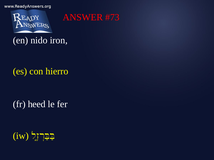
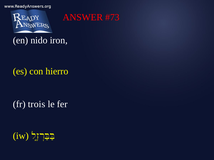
heed: heed -> trois
